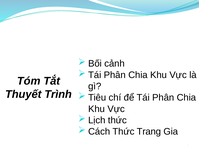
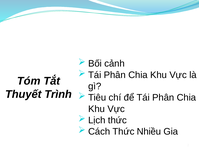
Trang: Trang -> Nhiều
